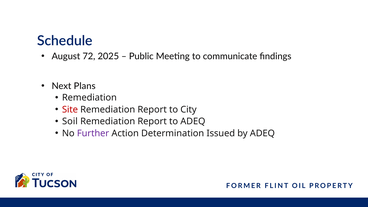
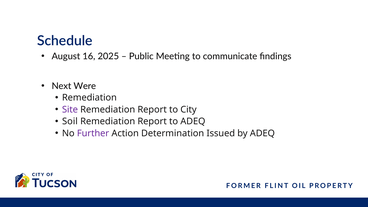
72: 72 -> 16
Plans: Plans -> Were
Site colour: red -> purple
